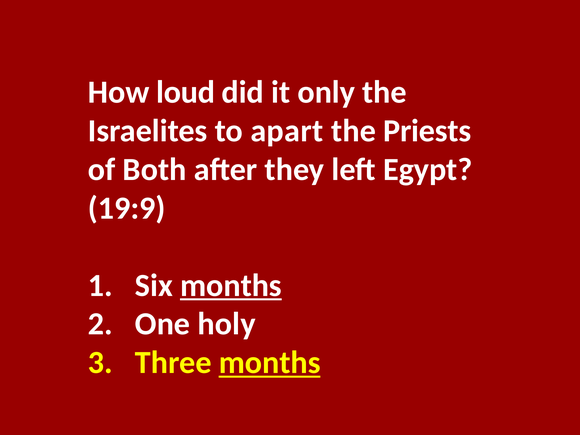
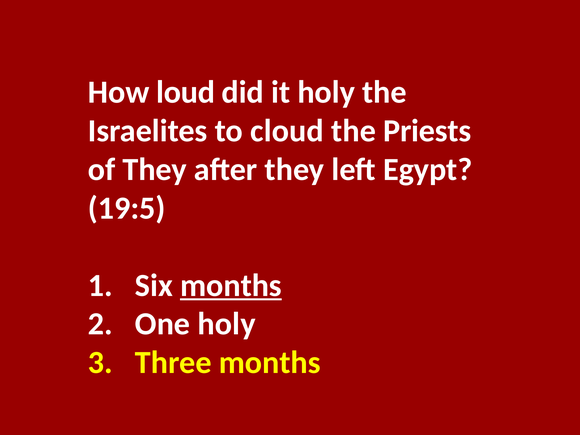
it only: only -> holy
apart: apart -> cloud
of Both: Both -> They
19:9: 19:9 -> 19:5
months at (270, 363) underline: present -> none
